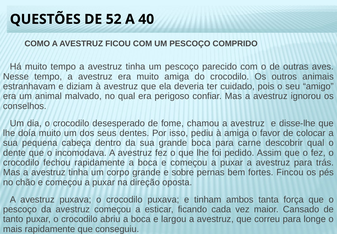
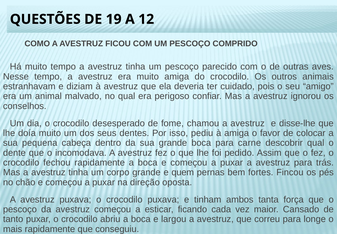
52: 52 -> 19
40: 40 -> 12
sobre: sobre -> quem
